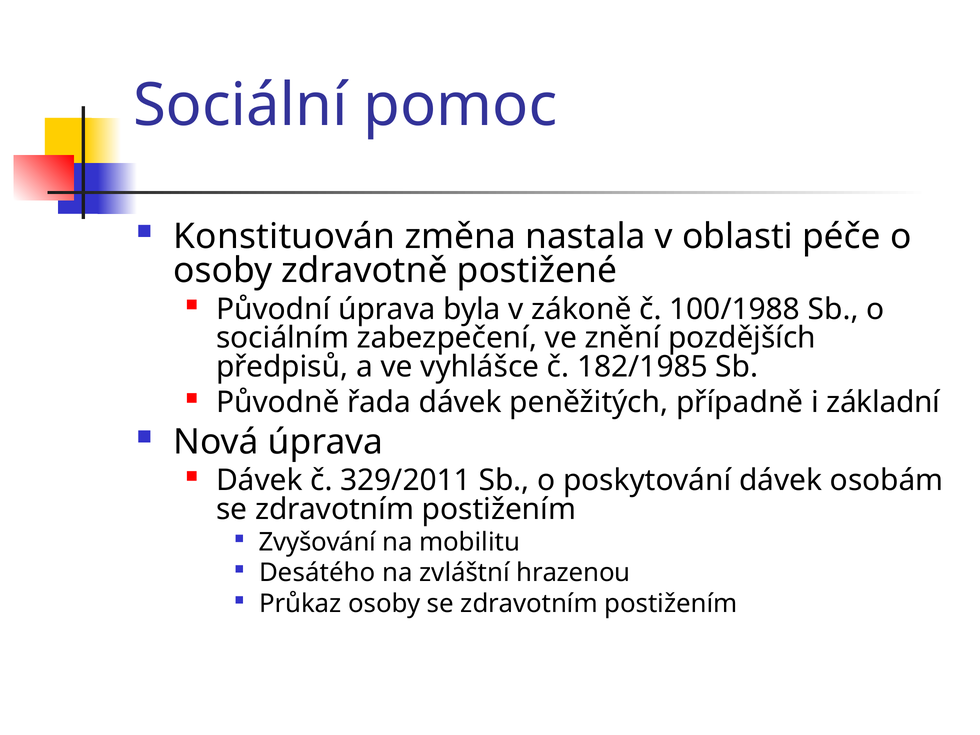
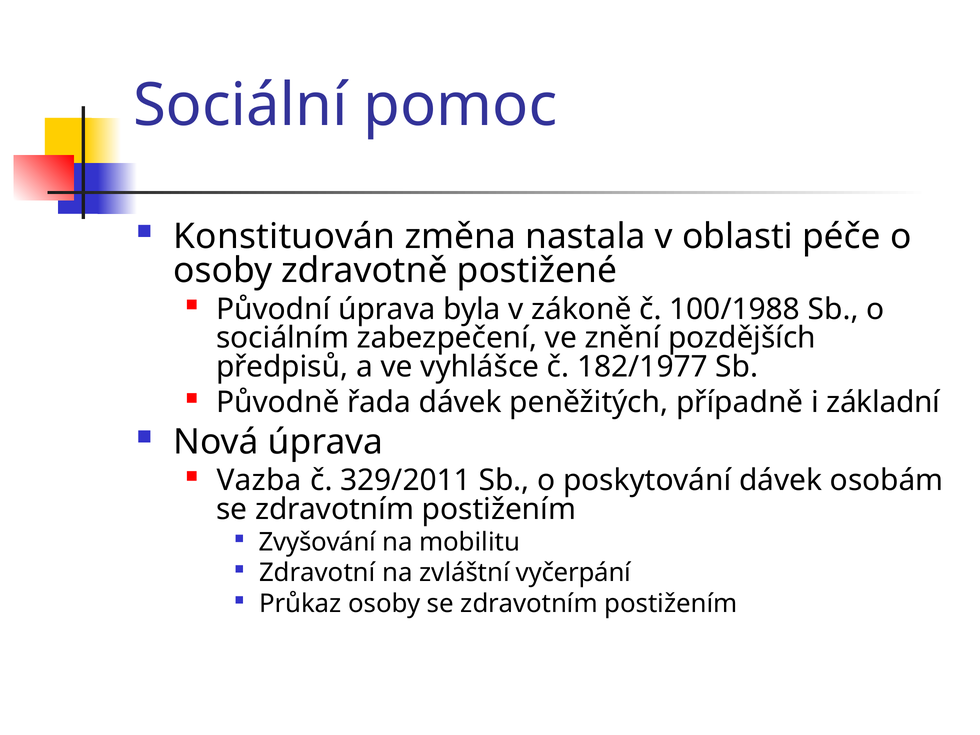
182/1985: 182/1985 -> 182/1977
Dávek at (259, 480): Dávek -> Vazba
Desátého: Desátého -> Zdravotní
hrazenou: hrazenou -> vyčerpání
